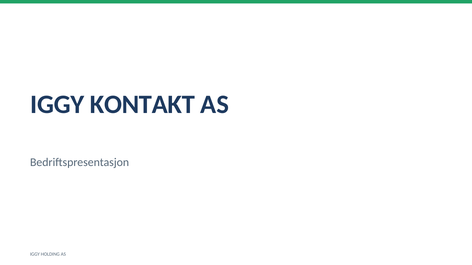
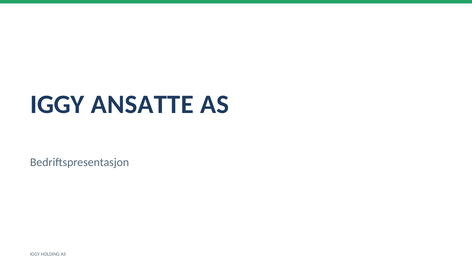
KONTAKT: KONTAKT -> ANSATTE
